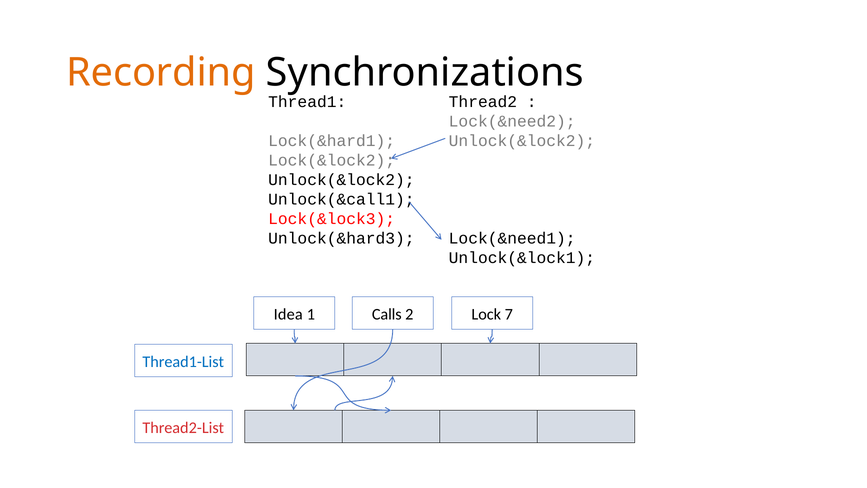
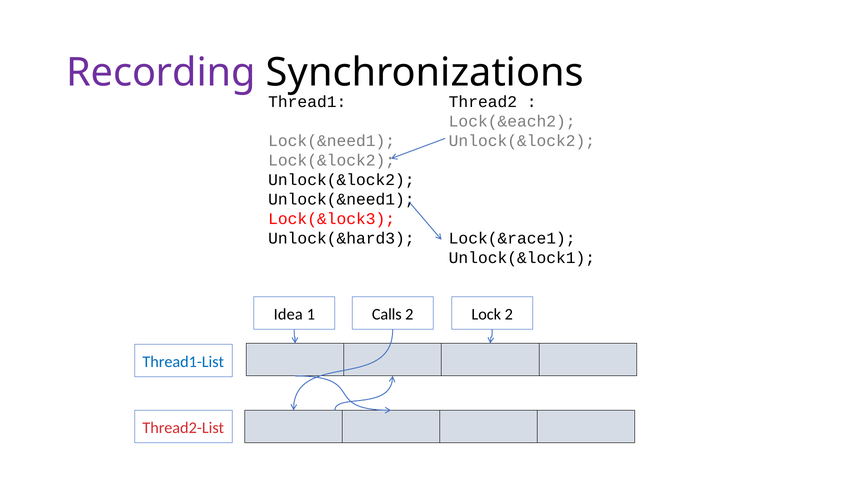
Recording colour: orange -> purple
Lock(&need2: Lock(&need2 -> Lock(&each2
Lock(&hard1: Lock(&hard1 -> Lock(&need1
Unlock(&call1: Unlock(&call1 -> Unlock(&need1
Lock(&need1: Lock(&need1 -> Lock(&race1
Lock 7: 7 -> 2
